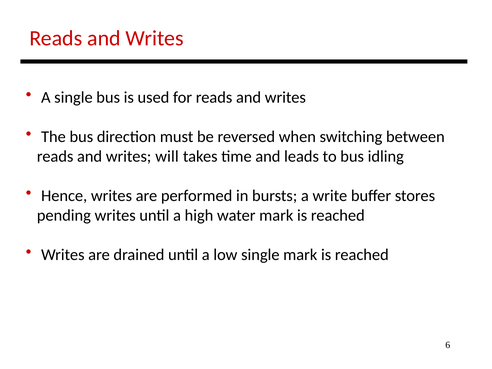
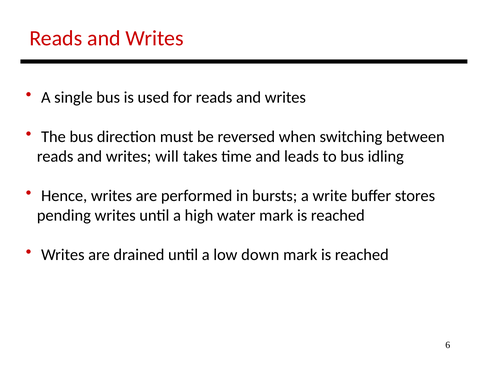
low single: single -> down
